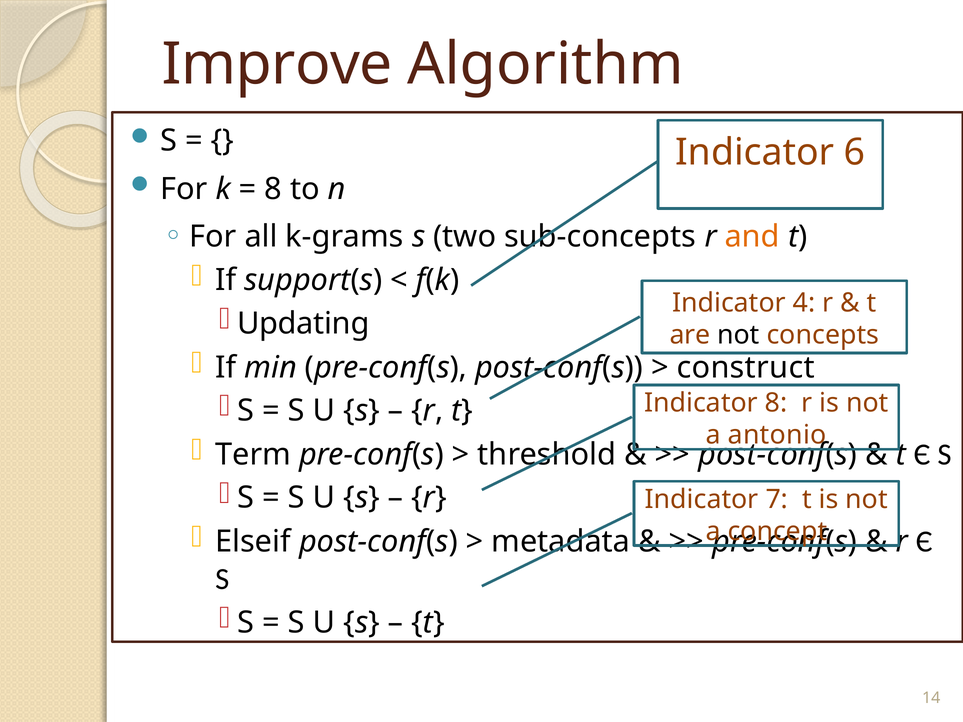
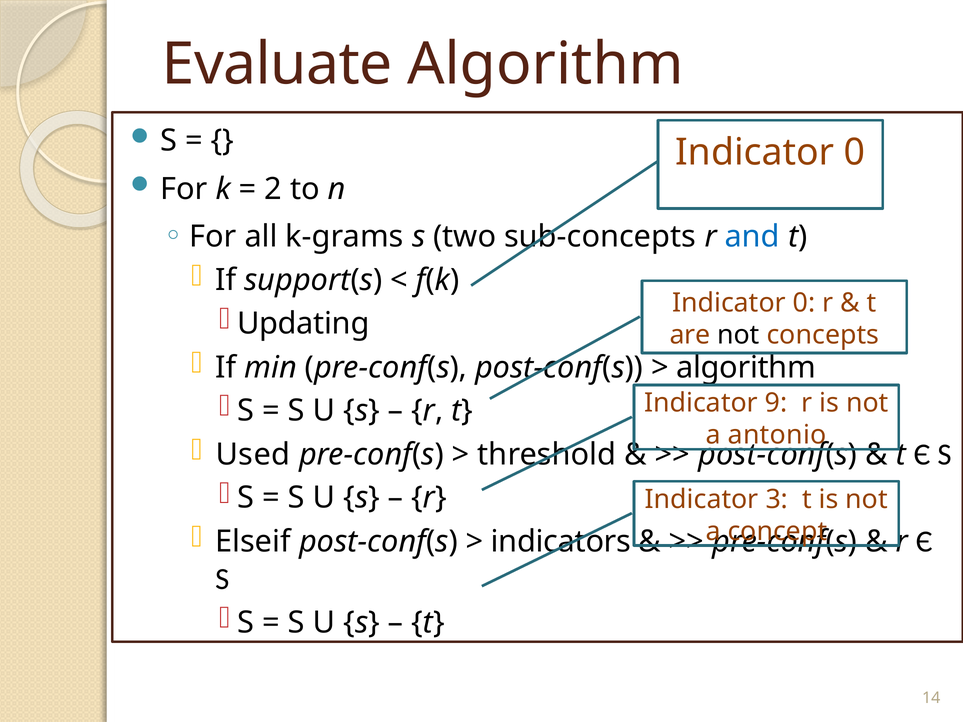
Improve: Improve -> Evaluate
6 at (855, 153): 6 -> 0
8 at (273, 189): 8 -> 2
and colour: orange -> blue
4 at (804, 303): 4 -> 0
construct at (746, 368): construct -> algorithm
Indicator 8: 8 -> 9
Term: Term -> Used
7: 7 -> 3
metadata: metadata -> indicators
